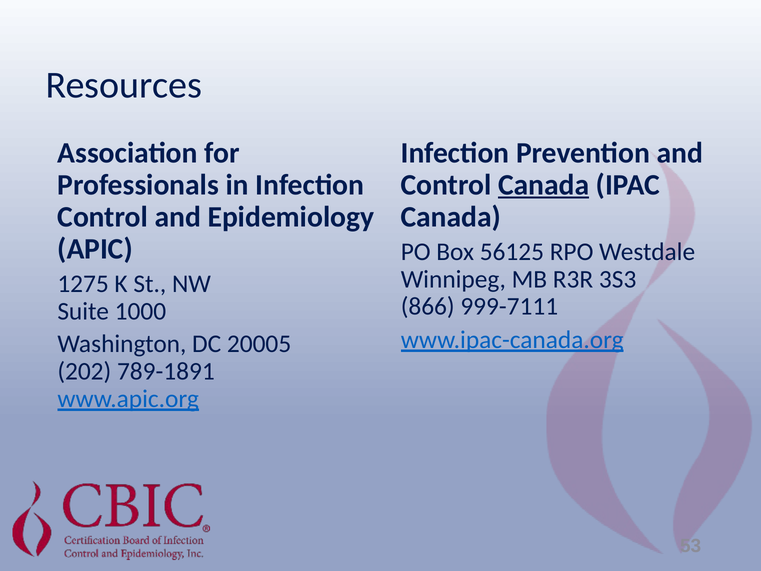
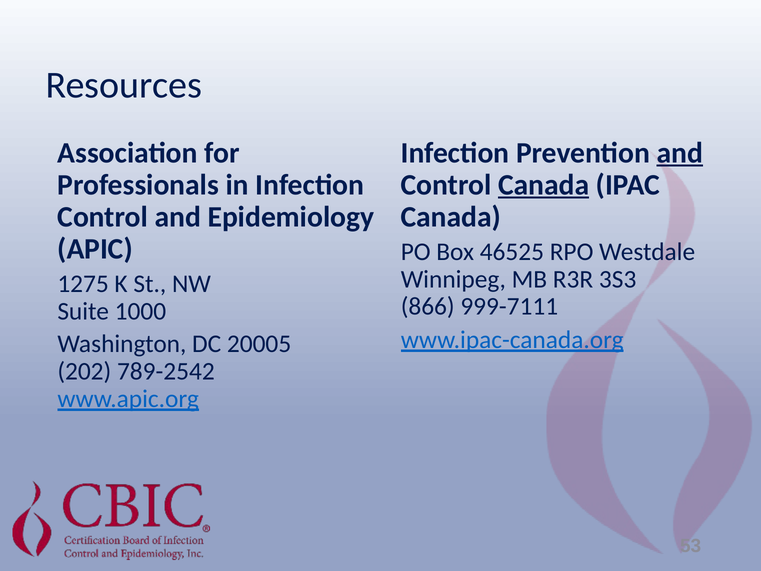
and at (680, 153) underline: none -> present
56125: 56125 -> 46525
789-1891: 789-1891 -> 789-2542
